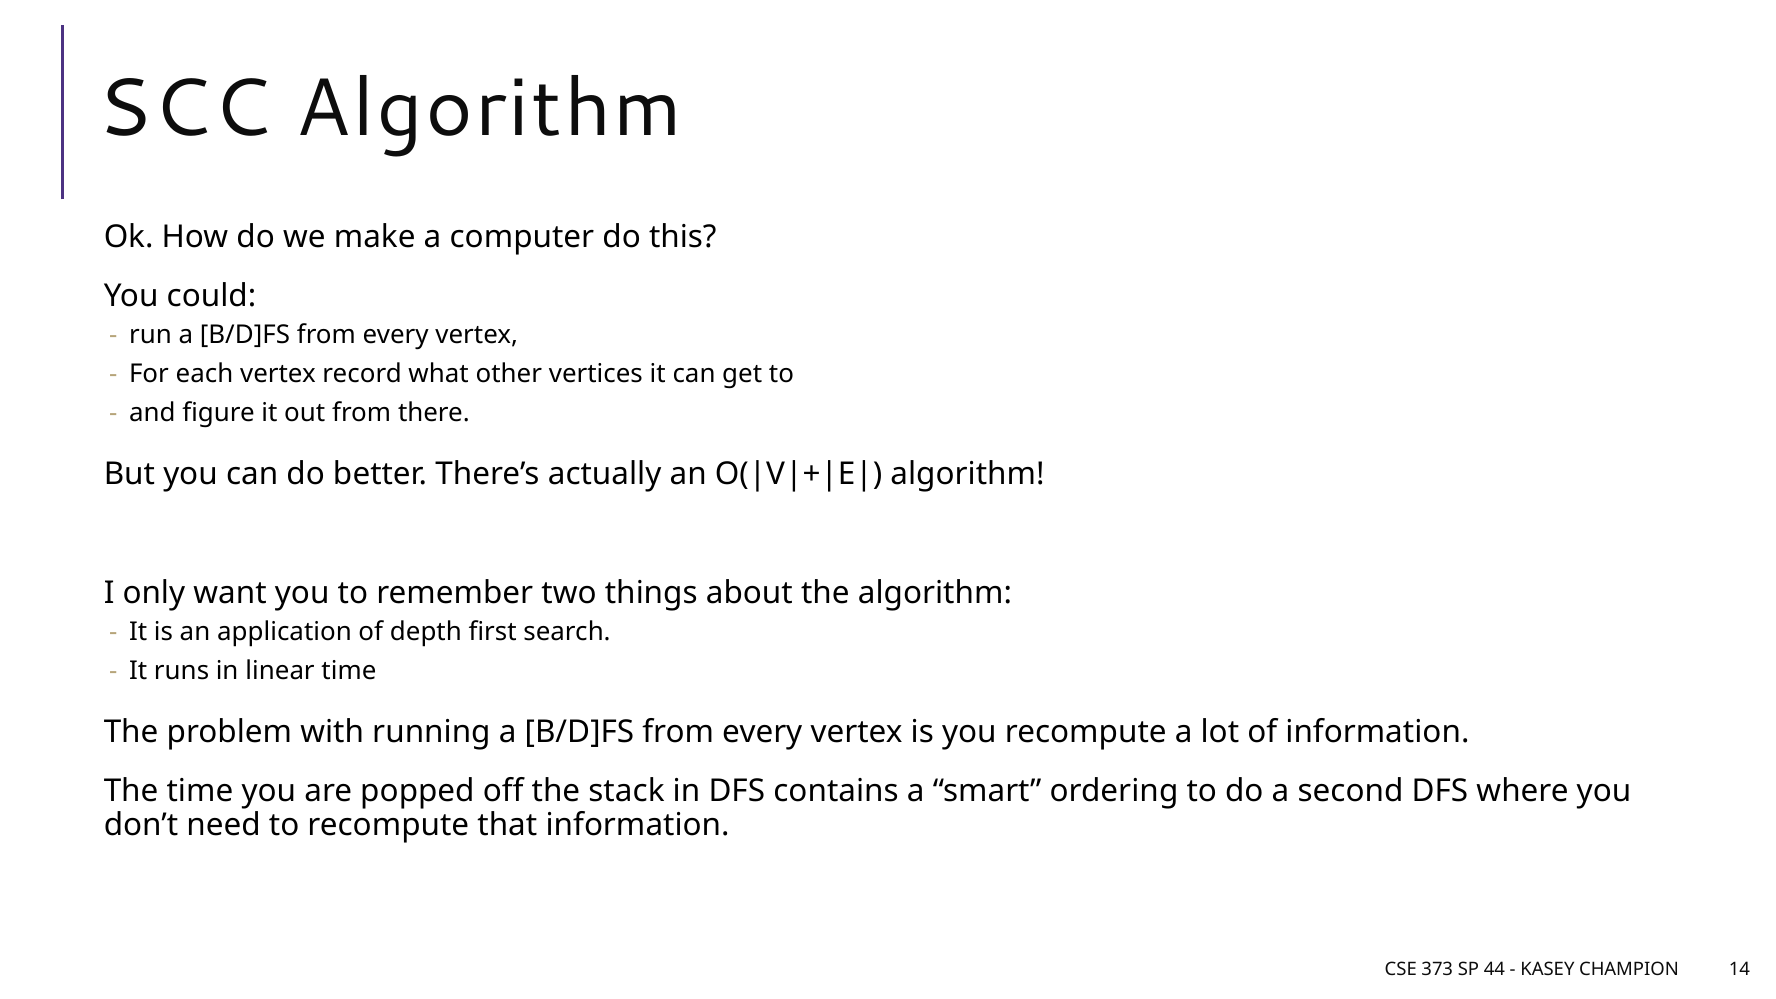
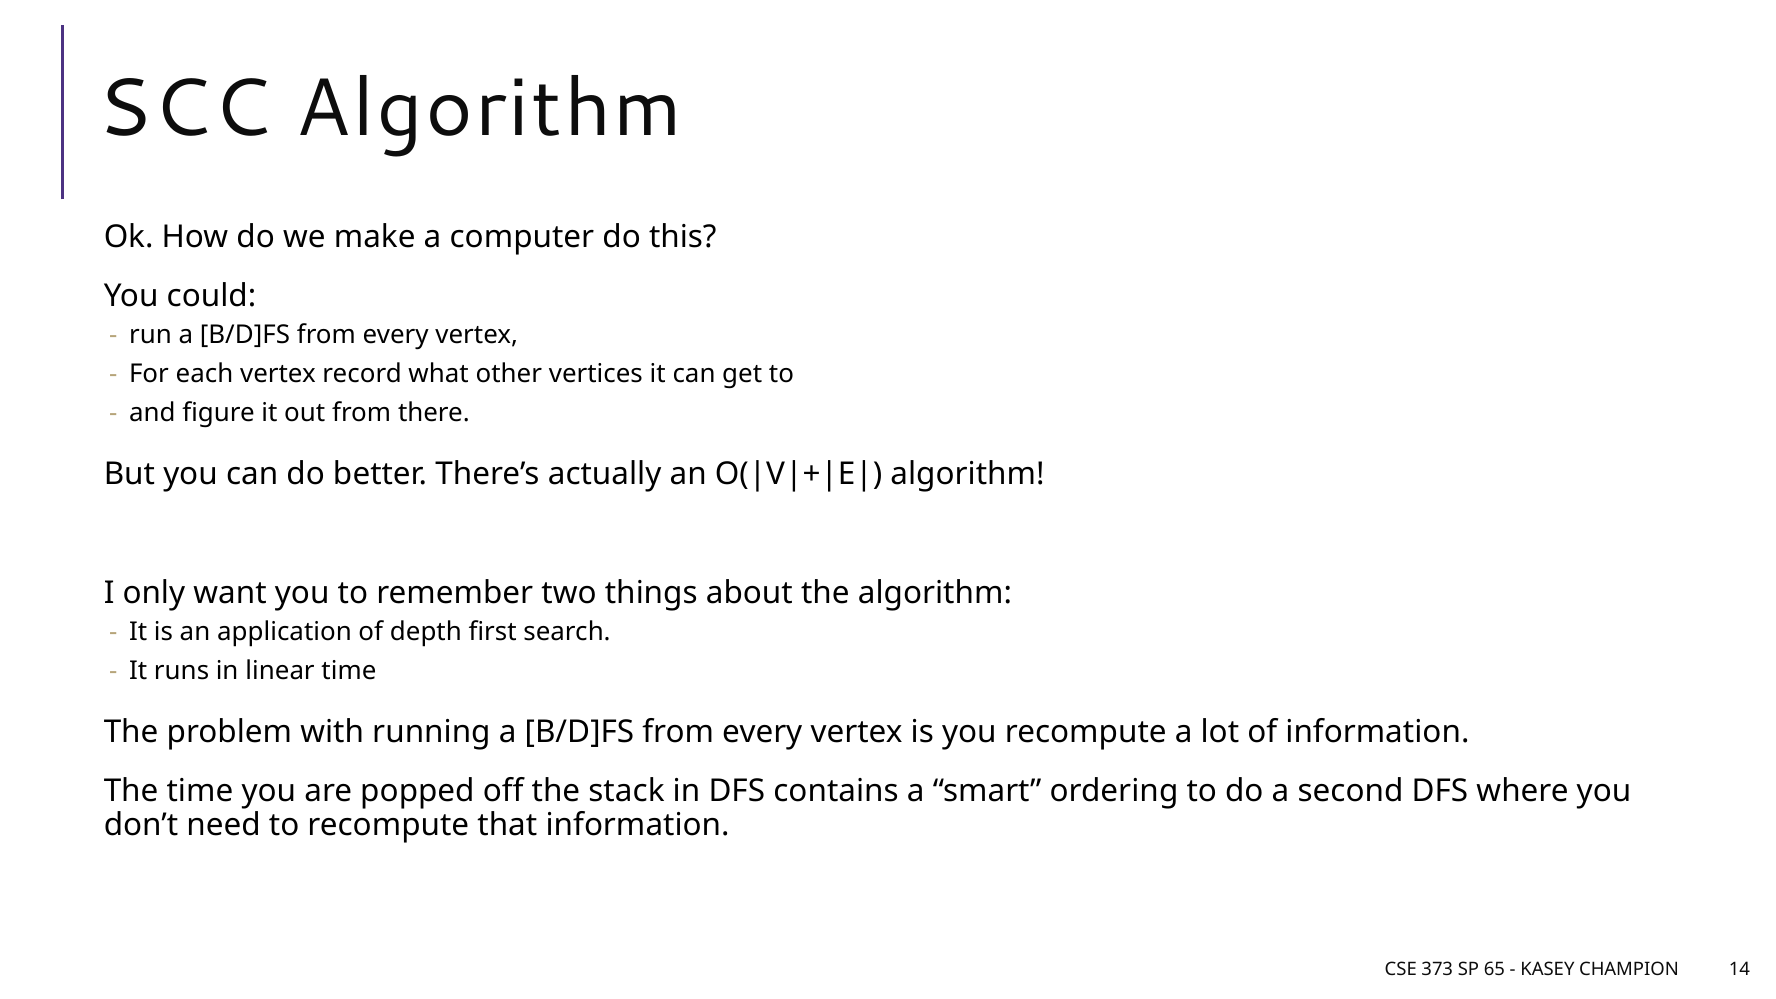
44: 44 -> 65
